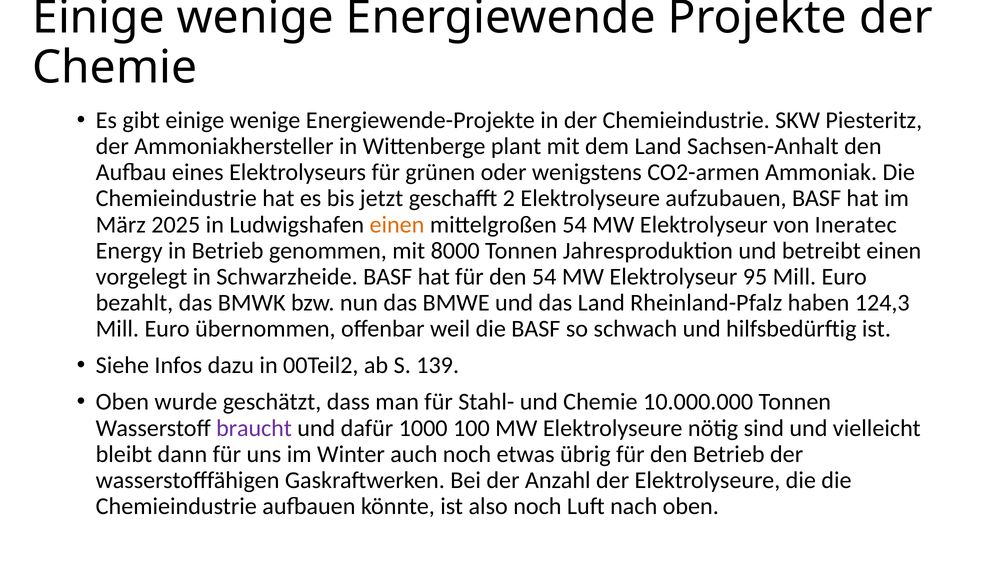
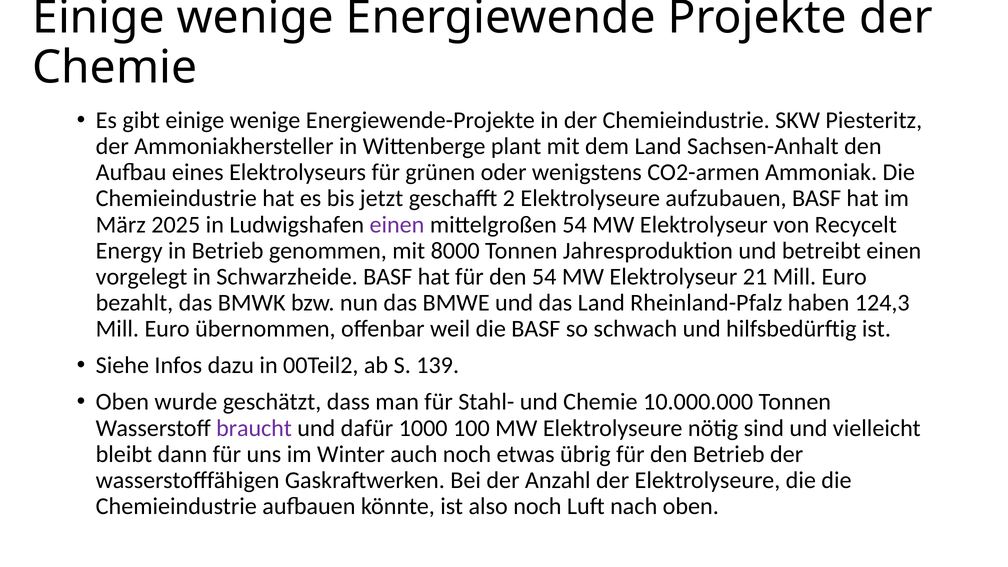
einen at (397, 225) colour: orange -> purple
Ineratec: Ineratec -> Recycelt
95: 95 -> 21
